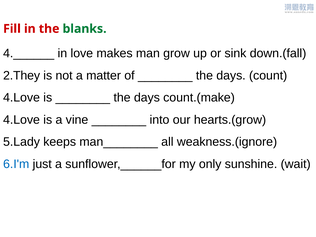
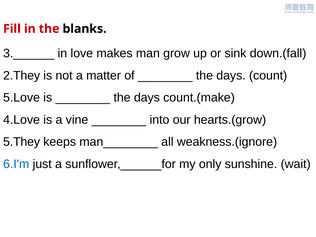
blanks colour: green -> black
4.______: 4.______ -> 3.______
4.Love at (22, 98): 4.Love -> 5.Love
5.Lady: 5.Lady -> 5.They
